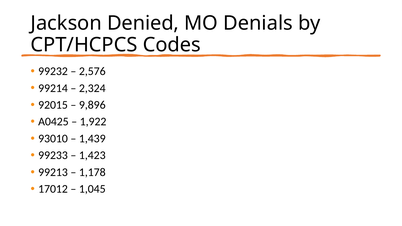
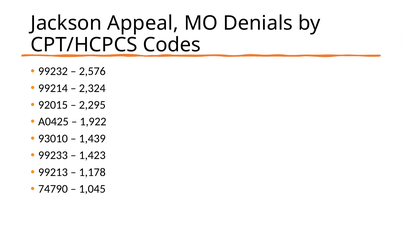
Denied: Denied -> Appeal
9,896: 9,896 -> 2,295
17012: 17012 -> 74790
